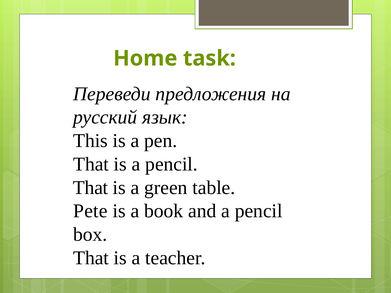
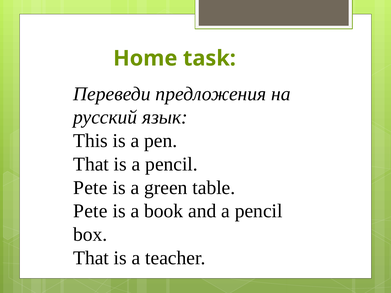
That at (91, 188): That -> Pete
